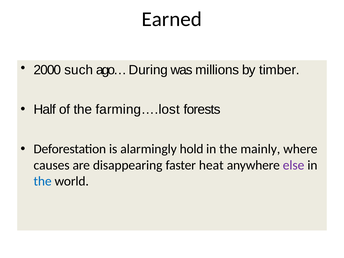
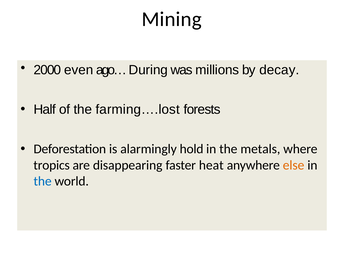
Earned: Earned -> Mining
such: such -> even
timber: timber -> decay
mainly: mainly -> metals
causes: causes -> tropics
else colour: purple -> orange
